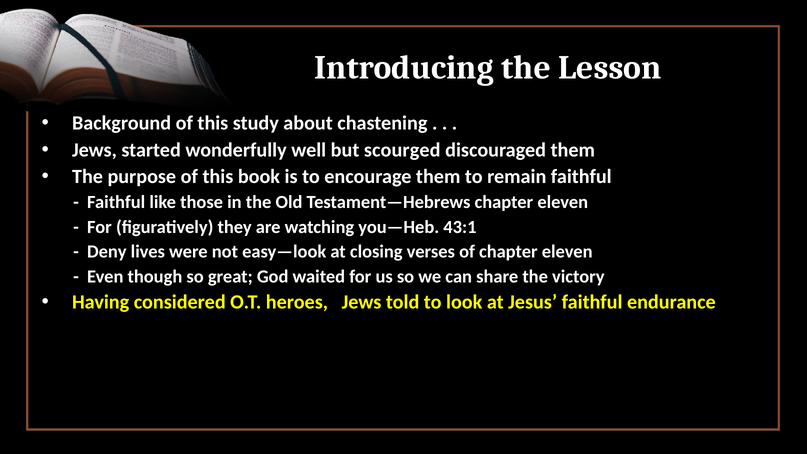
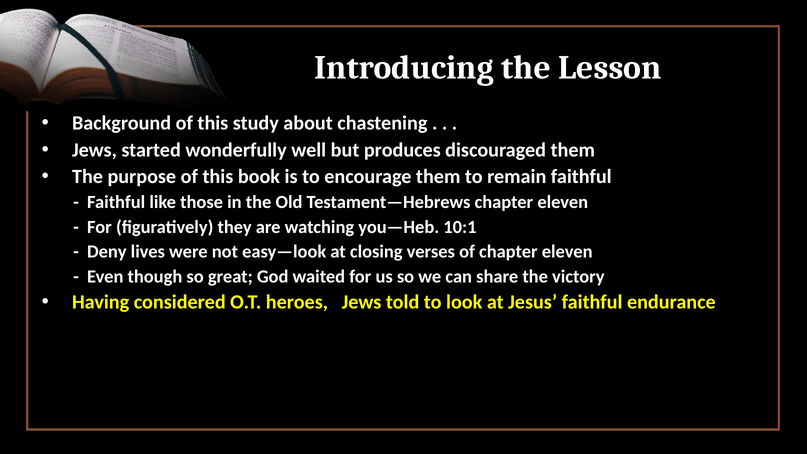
scourged: scourged -> produces
43:1: 43:1 -> 10:1
